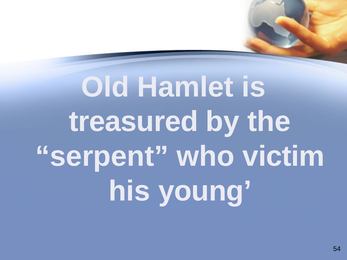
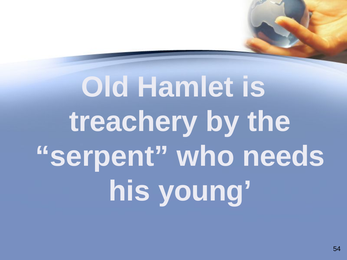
treasured: treasured -> treachery
victim: victim -> needs
